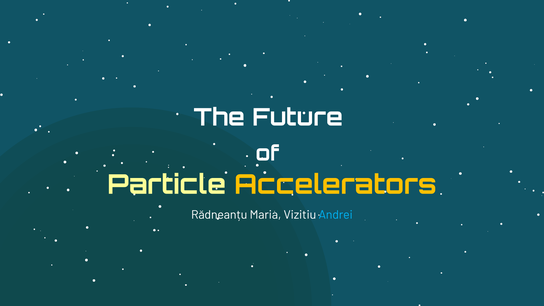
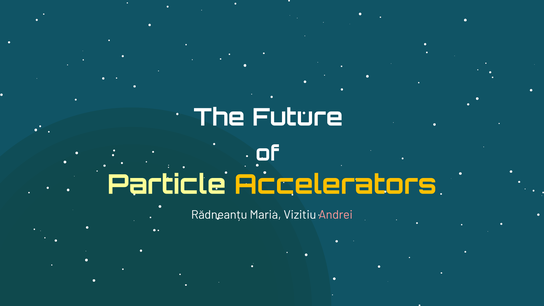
Andrei colour: light blue -> pink
